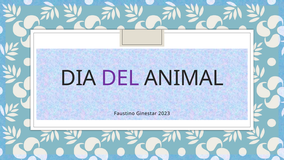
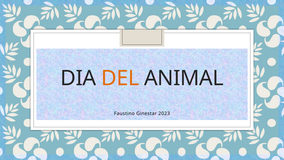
DEL colour: purple -> orange
